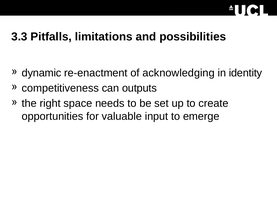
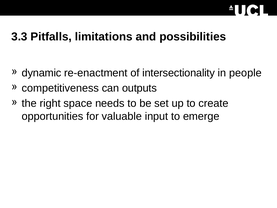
acknowledging: acknowledging -> intersectionality
identity: identity -> people
